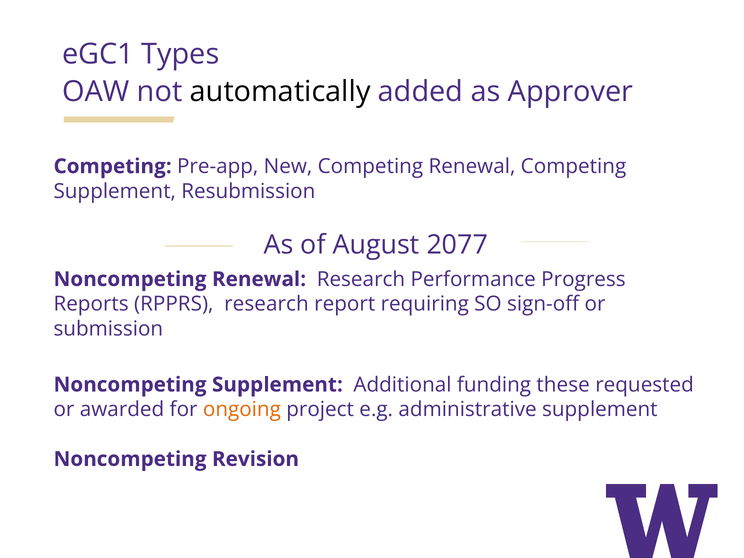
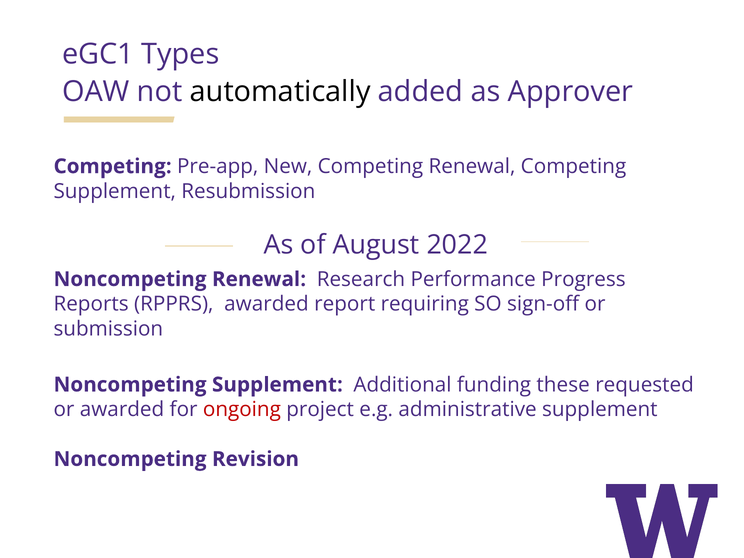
2077: 2077 -> 2022
RPPRS research: research -> awarded
ongoing colour: orange -> red
